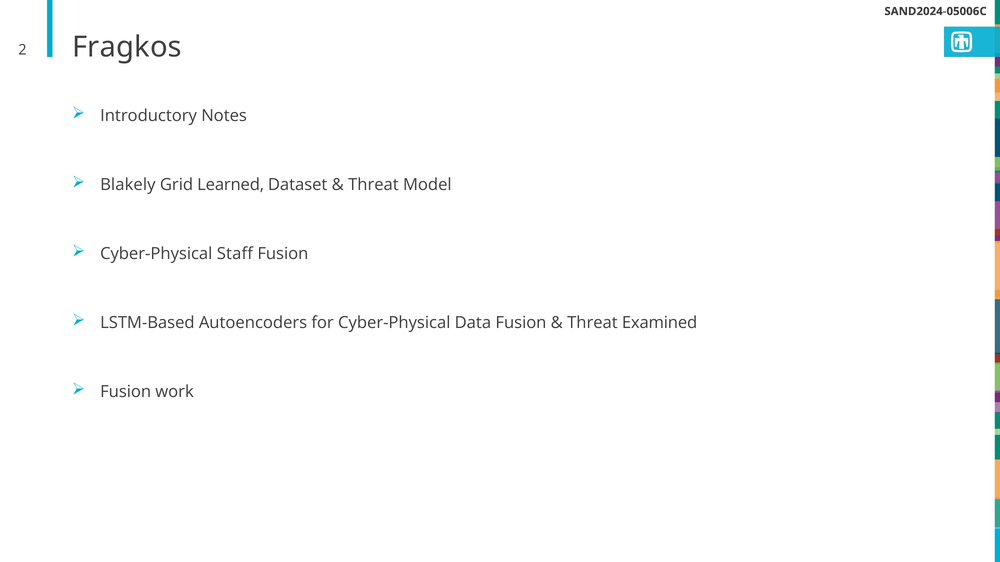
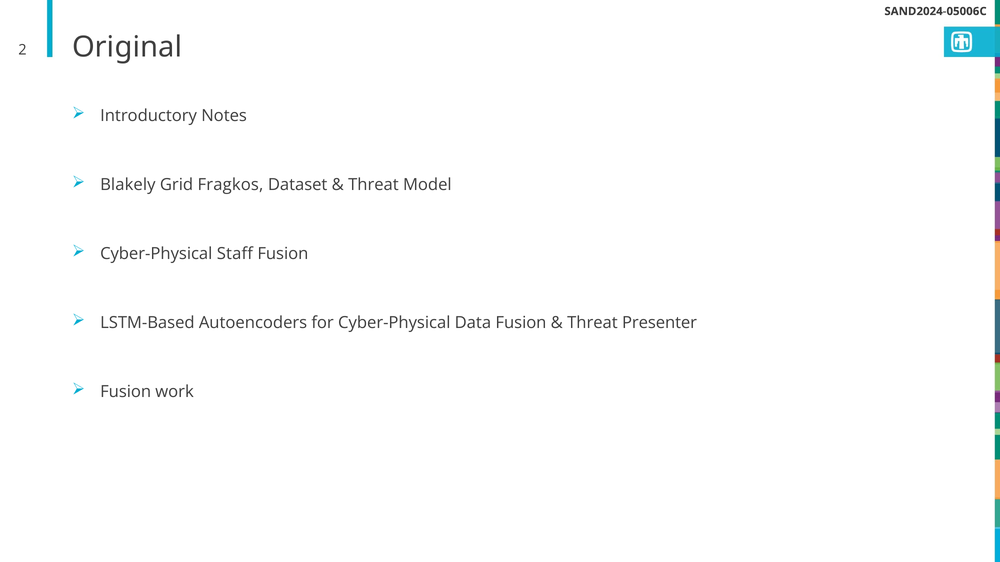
Fragkos: Fragkos -> Original
Learned: Learned -> Fragkos
Examined: Examined -> Presenter
